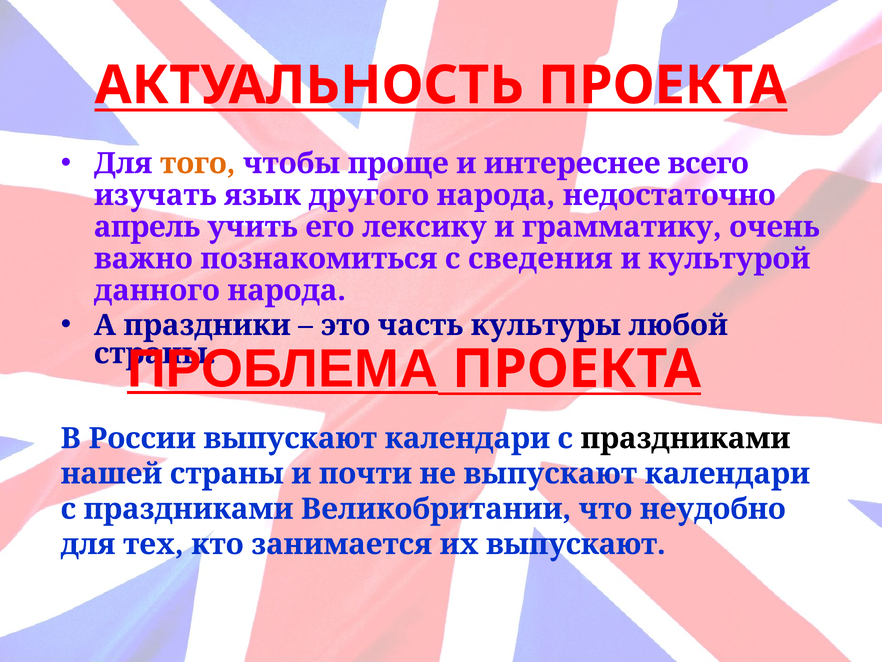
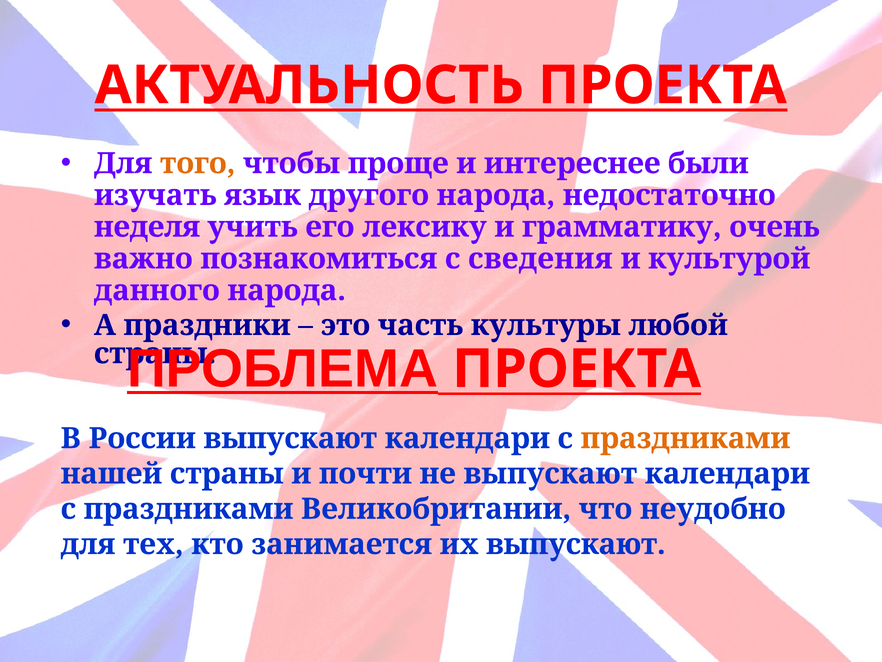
всего: всего -> были
апрель: апрель -> неделя
праздниками at (685, 438) colour: black -> orange
